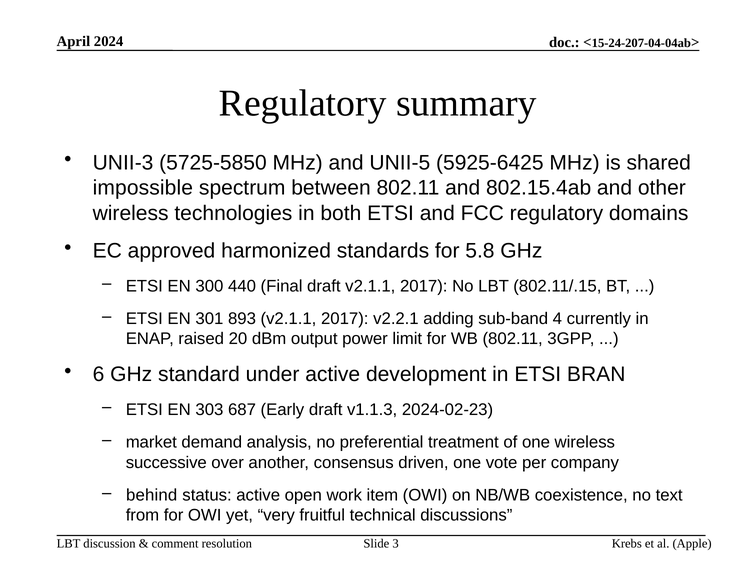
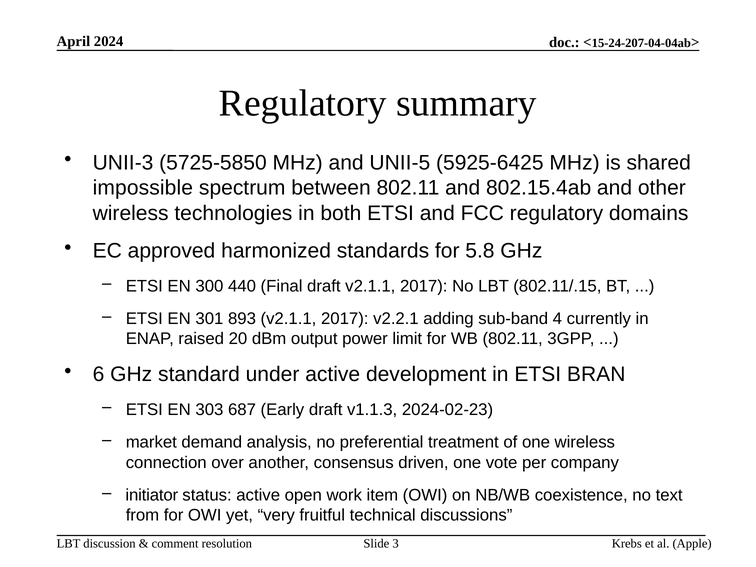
successive: successive -> connection
behind: behind -> initiator
